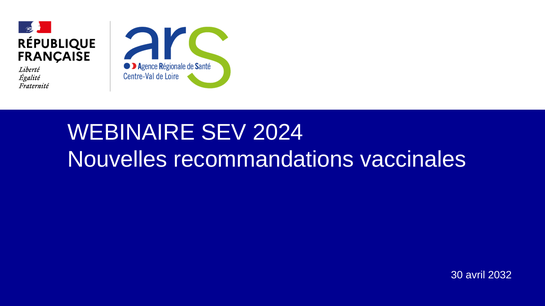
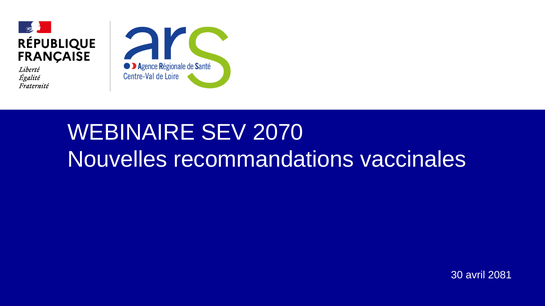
2024: 2024 -> 2070
2032: 2032 -> 2081
